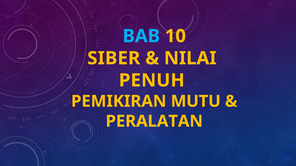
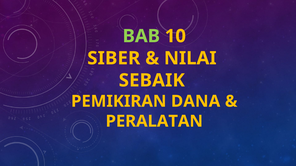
BAB colour: light blue -> light green
PENUH: PENUH -> SEBAIK
MUTU: MUTU -> DANA
